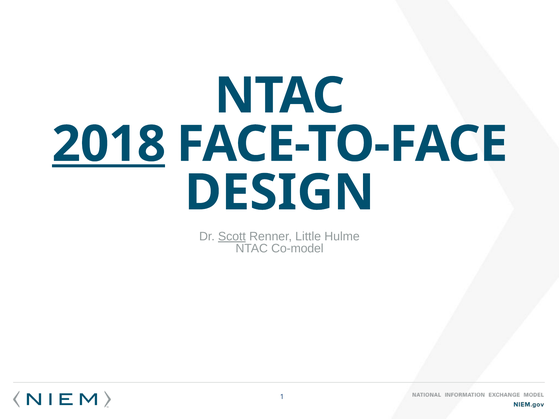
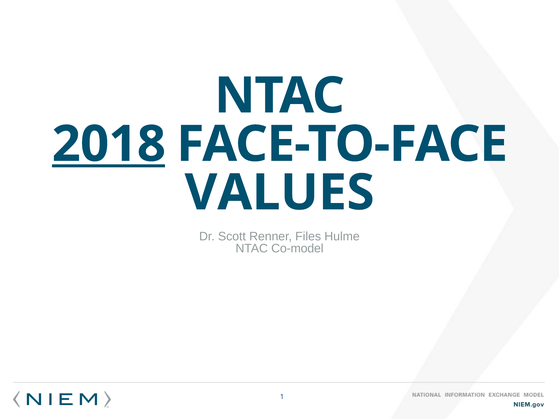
DESIGN: DESIGN -> VALUES
Scott underline: present -> none
Little: Little -> Files
